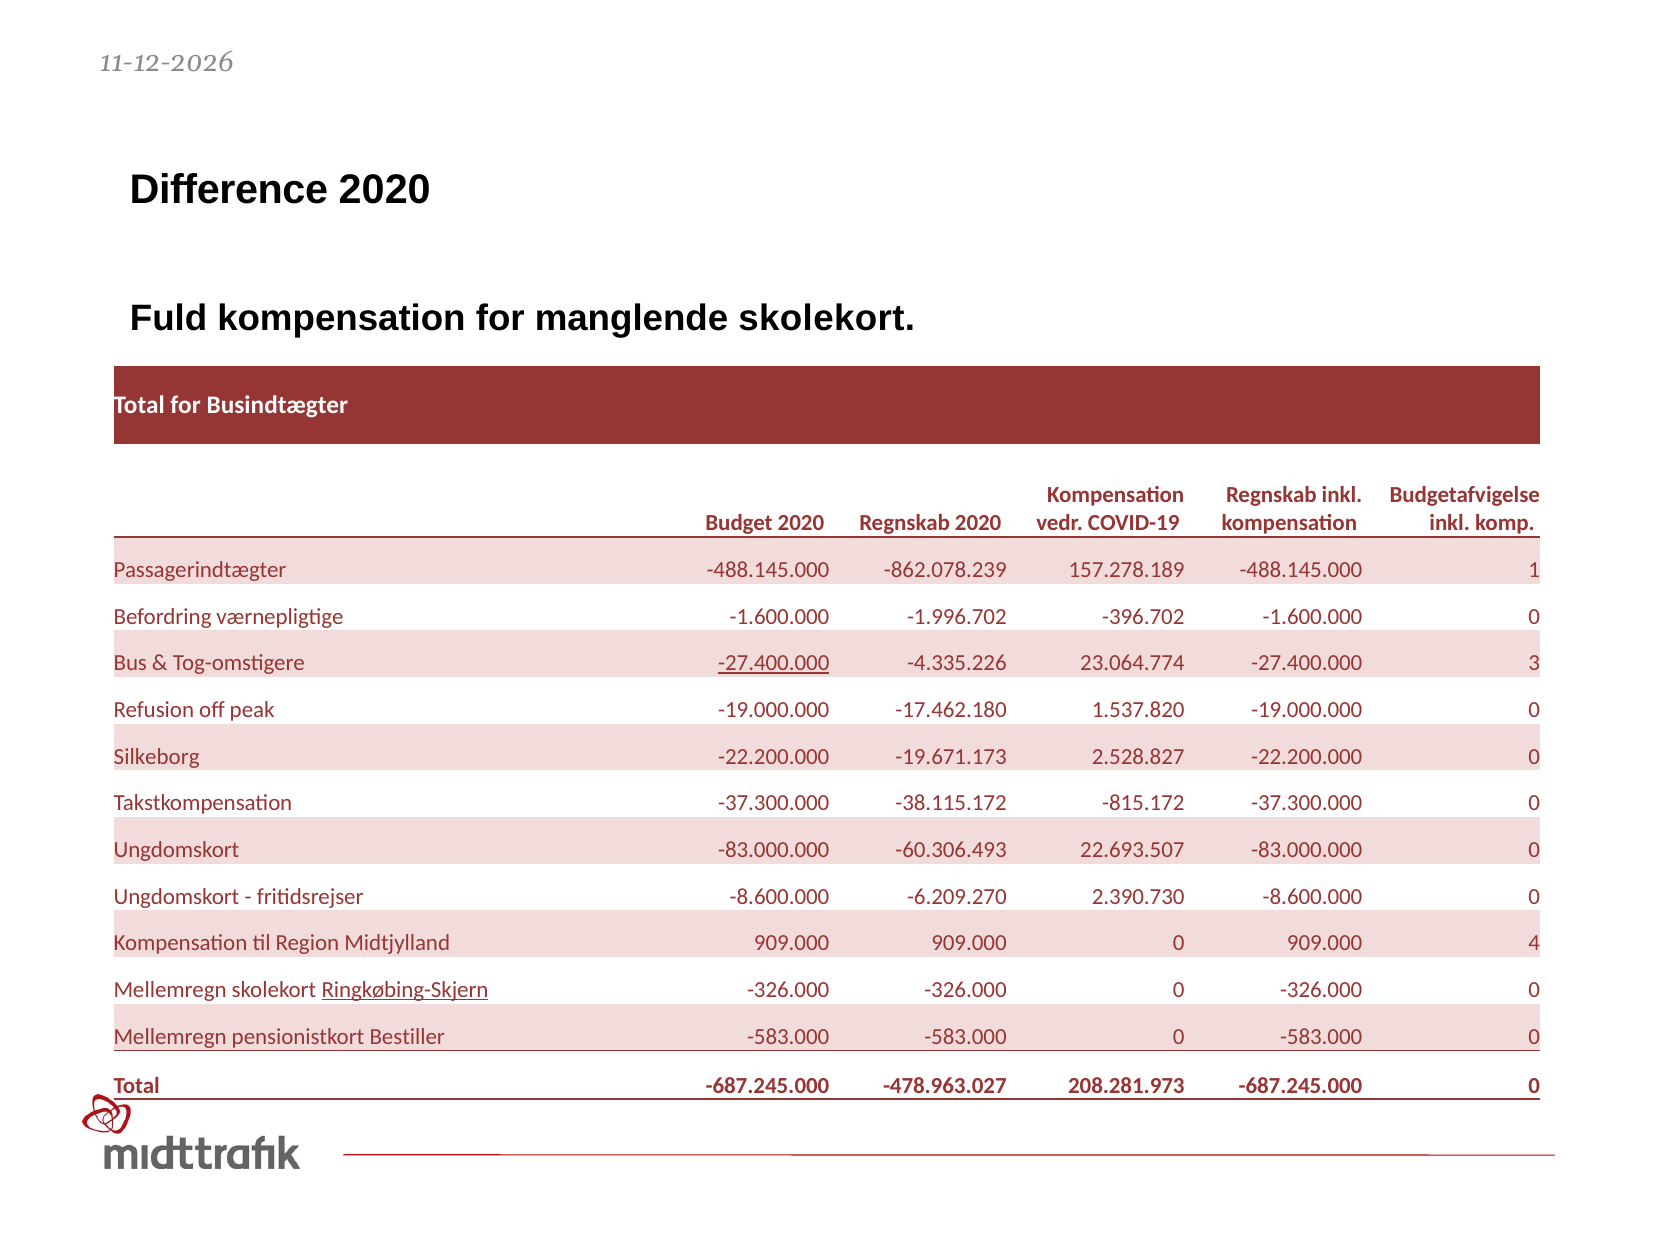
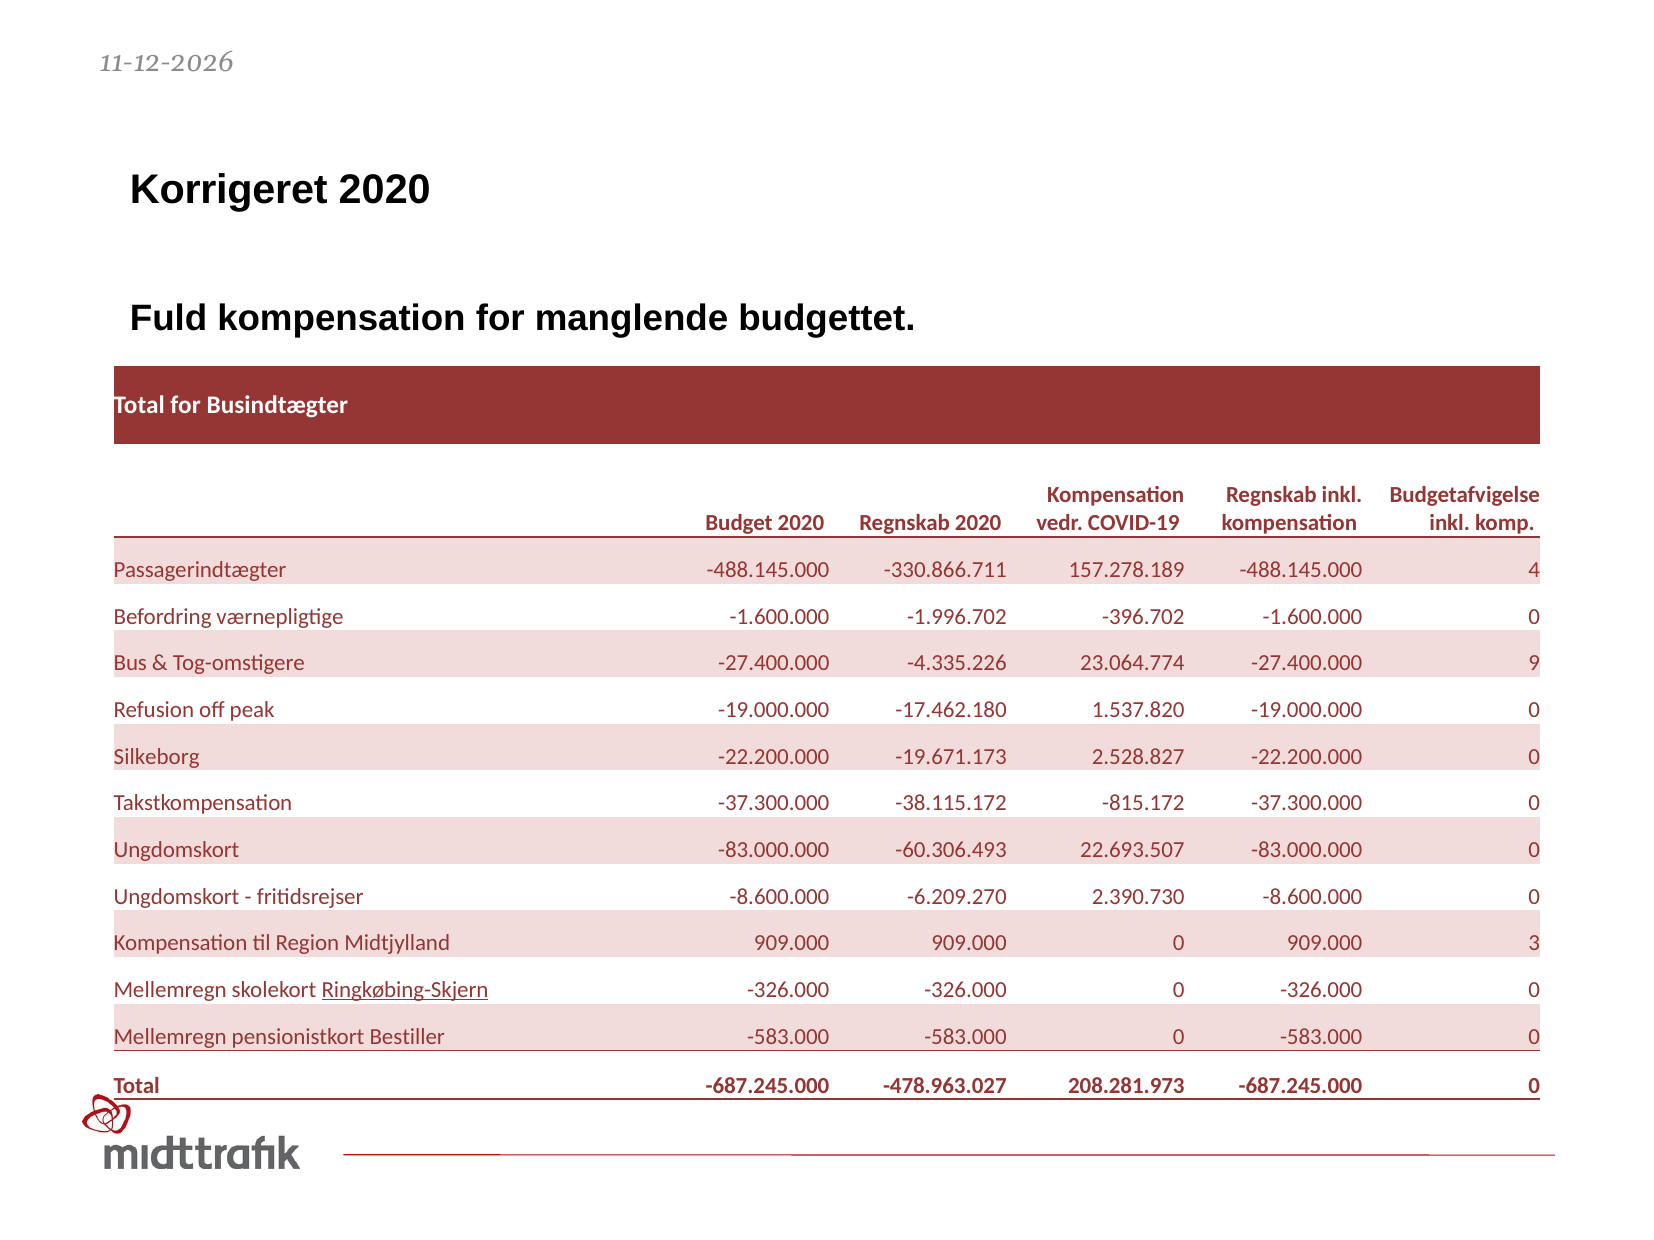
Difference: Difference -> Korrigeret
manglende skolekort: skolekort -> budgettet
-862.078.239: -862.078.239 -> -330.866.711
1: 1 -> 4
-27.400.000 at (774, 663) underline: present -> none
3: 3 -> 9
4: 4 -> 3
